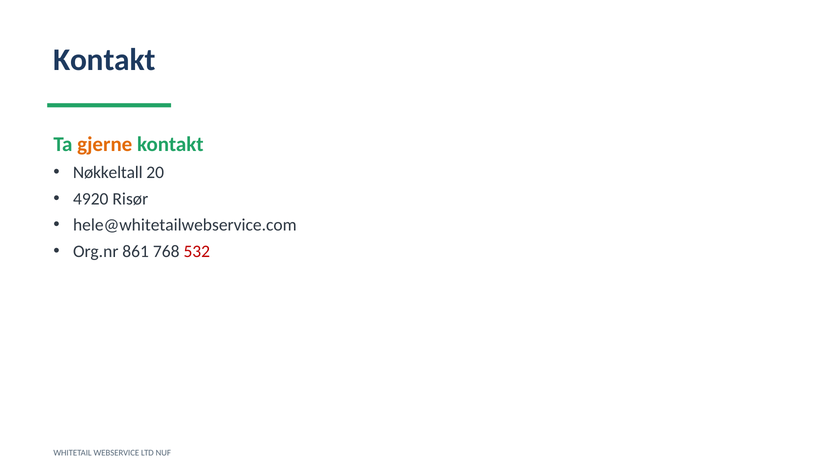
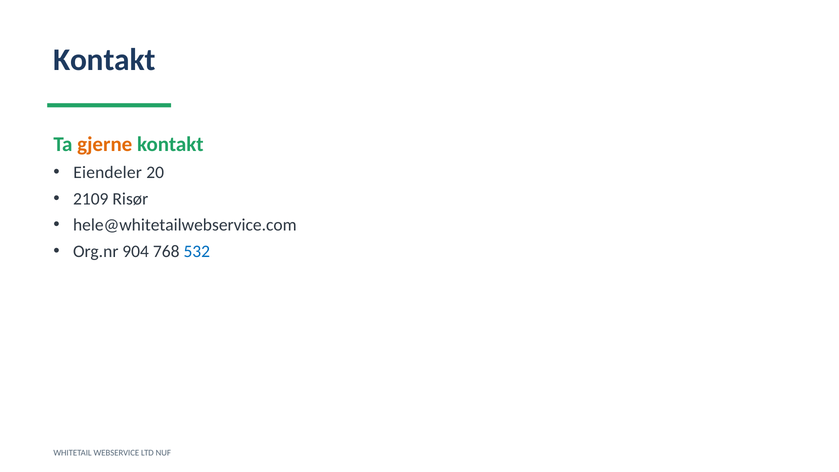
Nøkkeltall: Nøkkeltall -> Eiendeler
4920: 4920 -> 2109
861: 861 -> 904
532 colour: red -> blue
